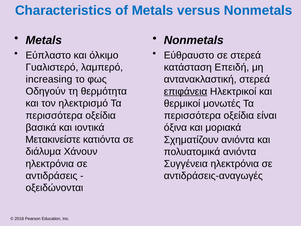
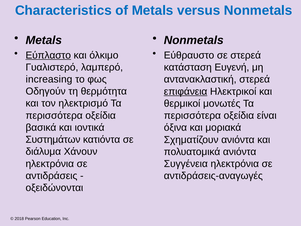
Εύπλαστο underline: none -> present
Επειδή: Επειδή -> Ευγενή
Μετακινείστε: Μετακινείστε -> Συστημάτων
